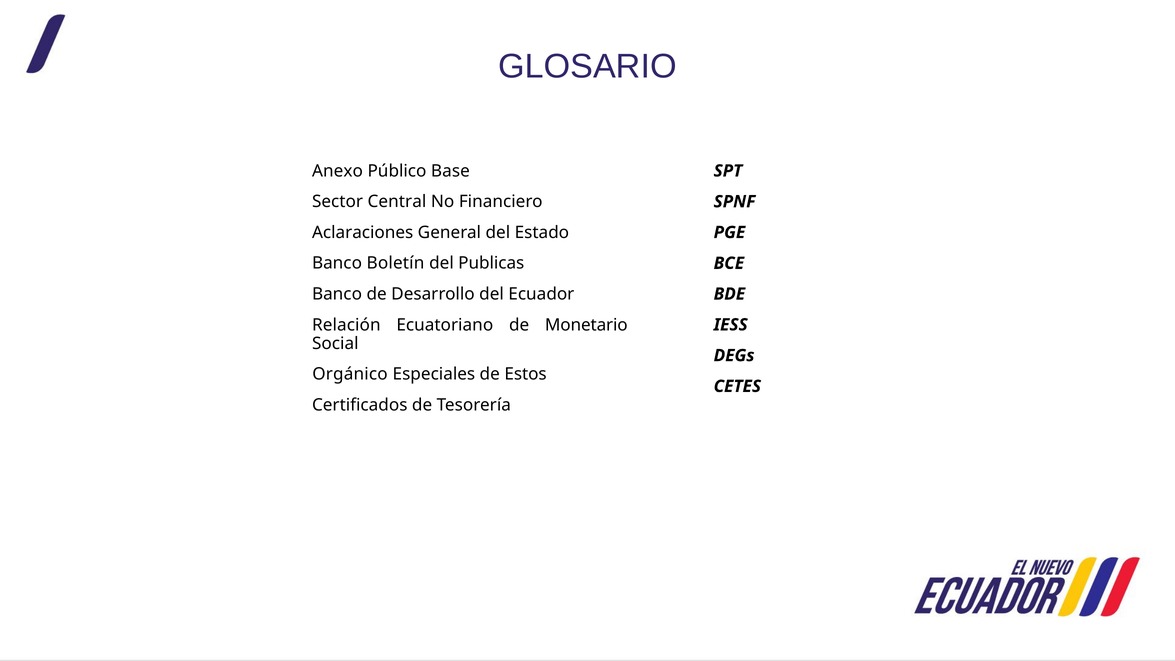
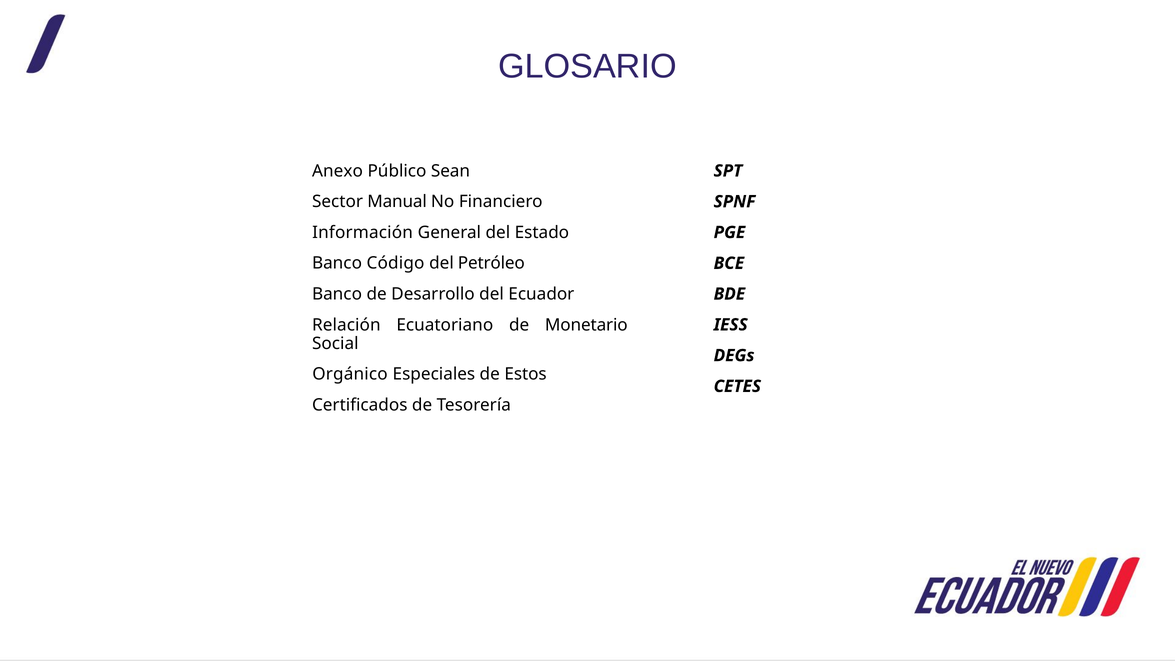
Base: Base -> Sean
Central: Central -> Manual
Aclaraciones: Aclaraciones -> Información
Boletín: Boletín -> Código
Publicas: Publicas -> Petróleo
